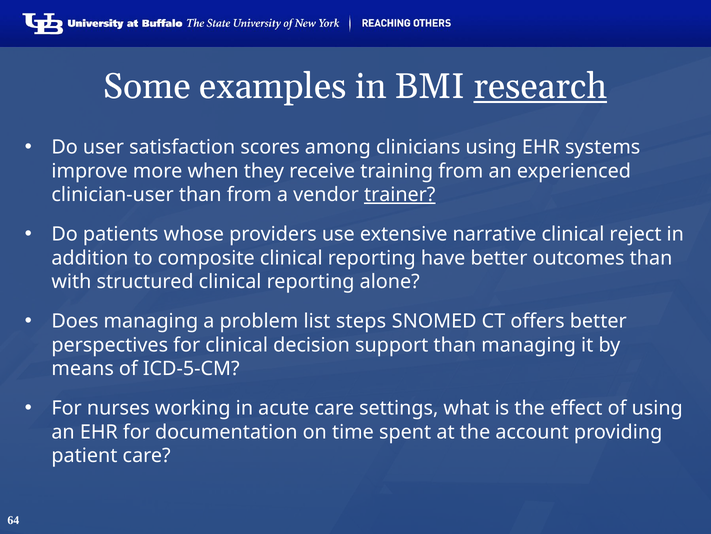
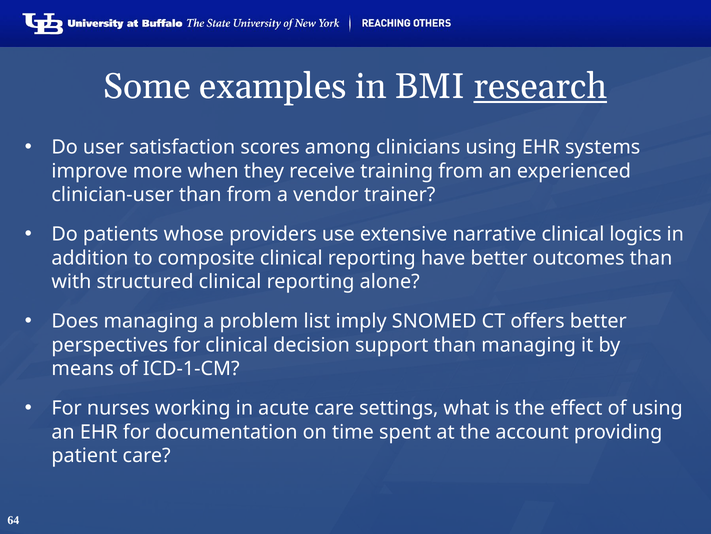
trainer underline: present -> none
reject: reject -> logics
steps: steps -> imply
ICD-5-CM: ICD-5-CM -> ICD-1-CM
